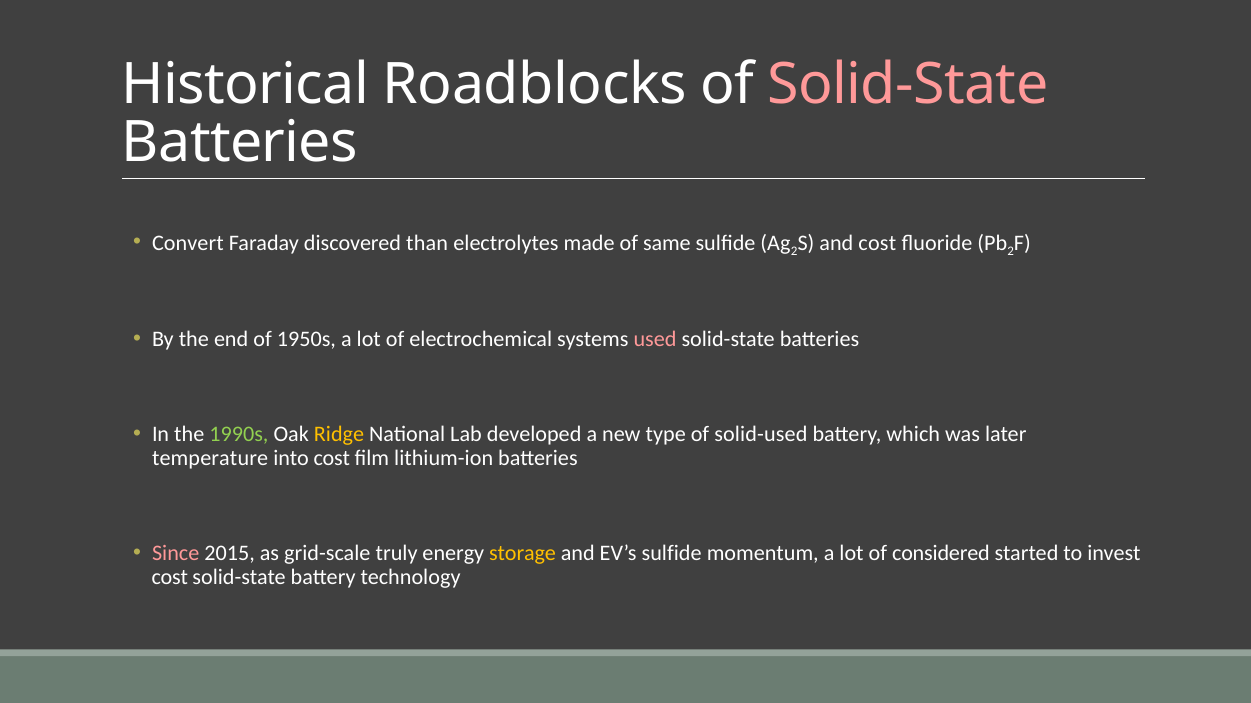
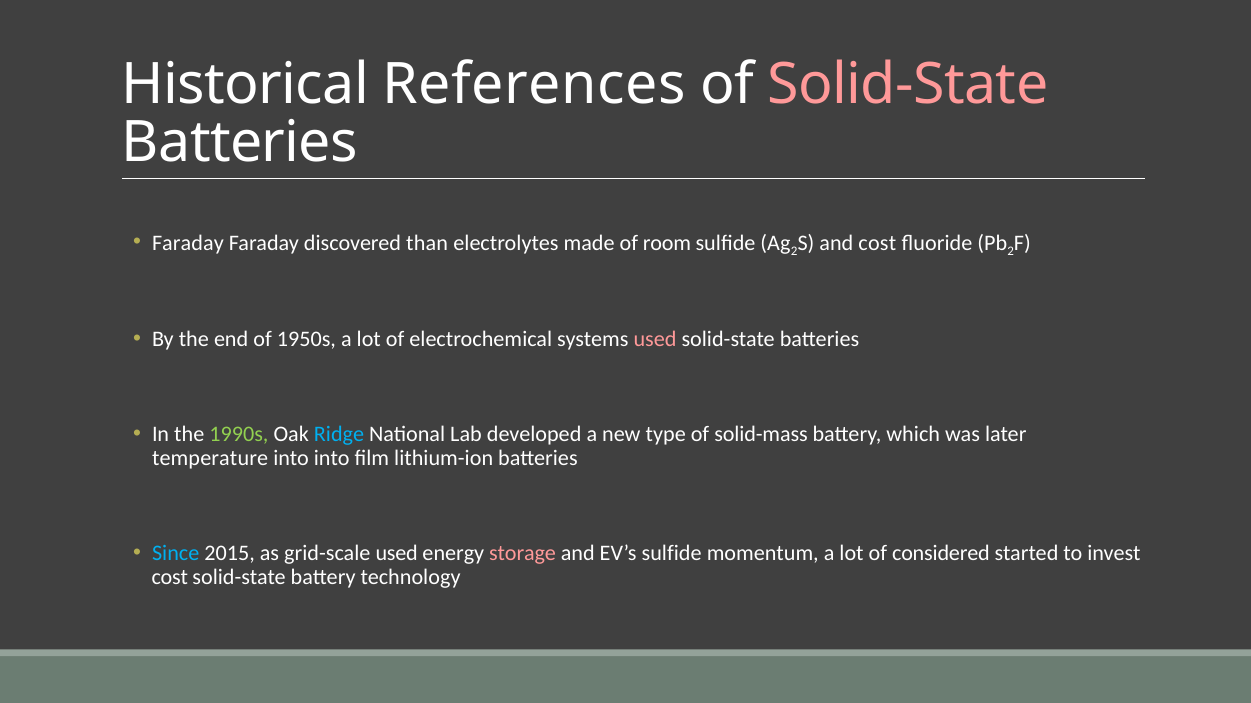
Roadblocks: Roadblocks -> References
Convert at (188, 243): Convert -> Faraday
same: same -> room
Ridge colour: yellow -> light blue
solid-used: solid-used -> solid-mass
into cost: cost -> into
Since colour: pink -> light blue
grid-scale truly: truly -> used
storage colour: yellow -> pink
